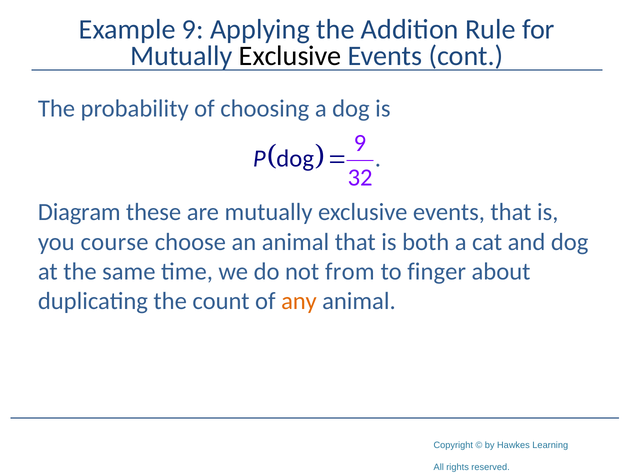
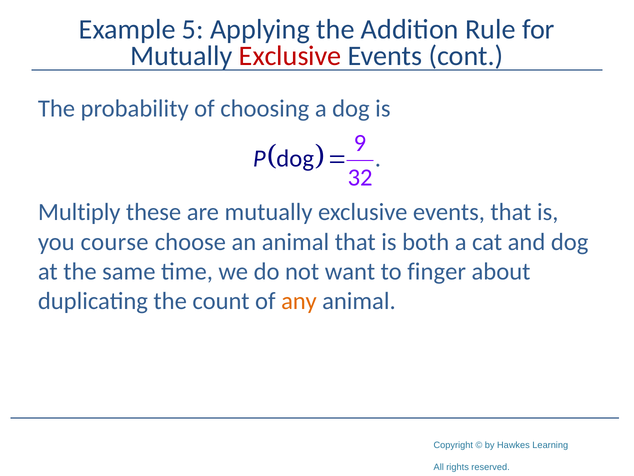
Example 9: 9 -> 5
Exclusive at (290, 56) colour: black -> red
Diagram: Diagram -> Multiply
from: from -> want
